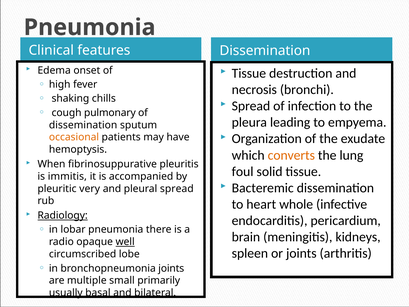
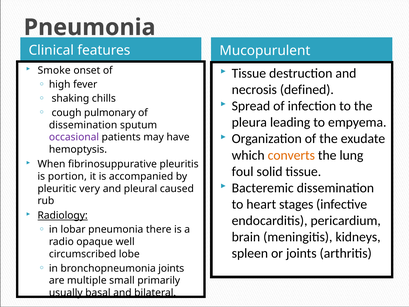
features Dissemination: Dissemination -> Mucopurulent
Edema: Edema -> Smoke
bronchi: bronchi -> defined
occasional colour: orange -> purple
immitis: immitis -> portion
pleural spread: spread -> caused
whole: whole -> stages
well underline: present -> none
